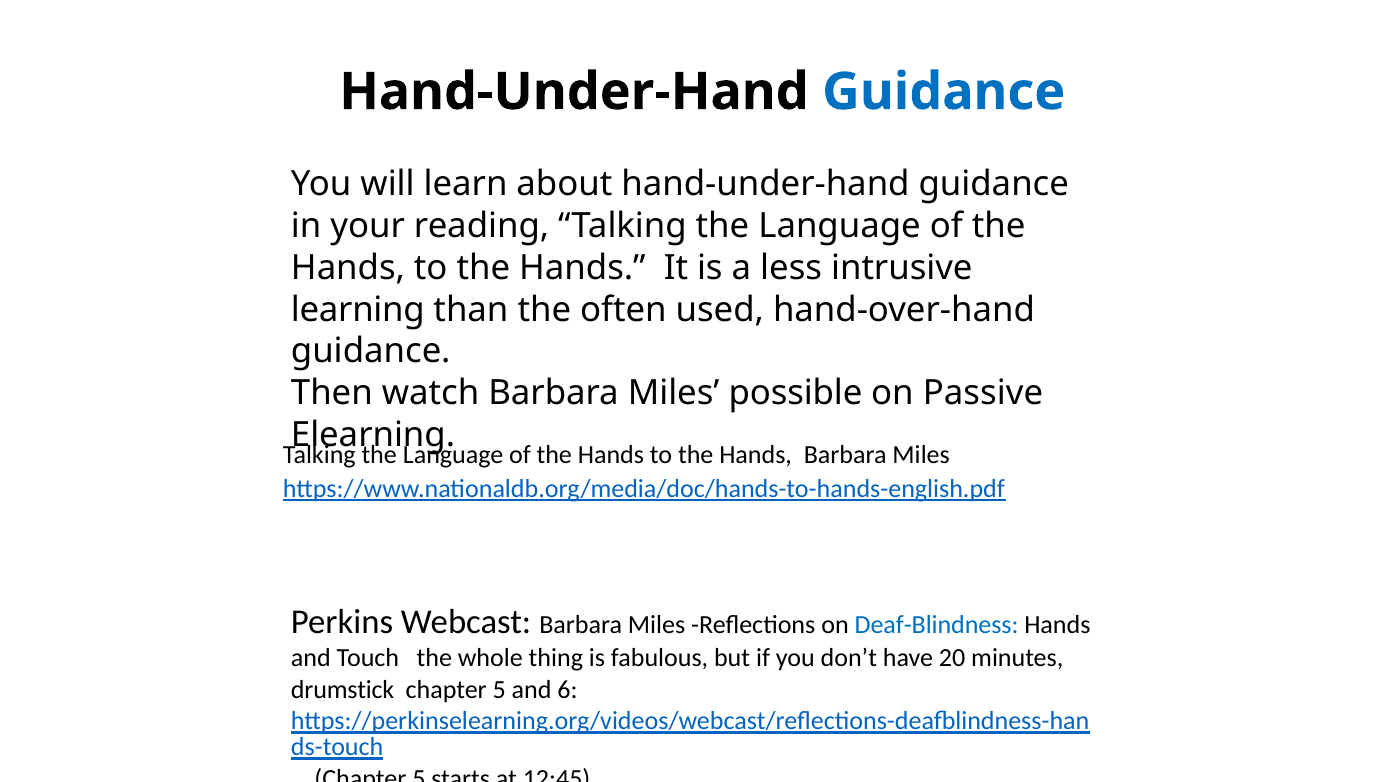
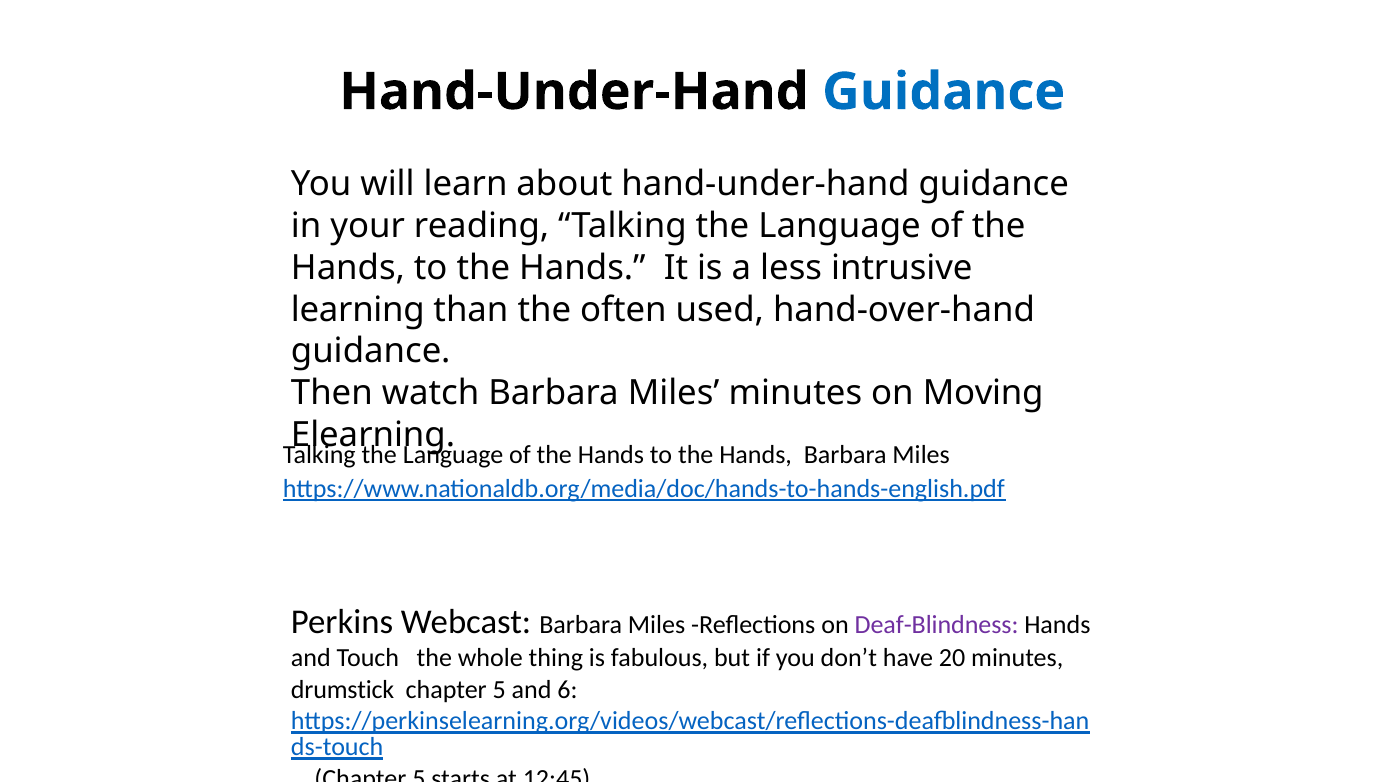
Miles possible: possible -> minutes
Passive: Passive -> Moving
Deaf-Blindness colour: blue -> purple
